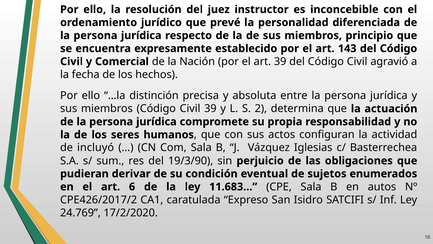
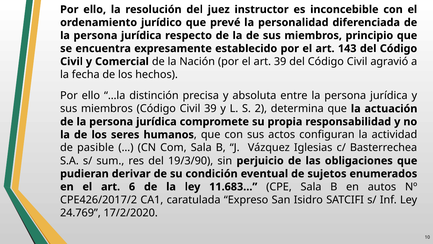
incluyó: incluyó -> pasible
